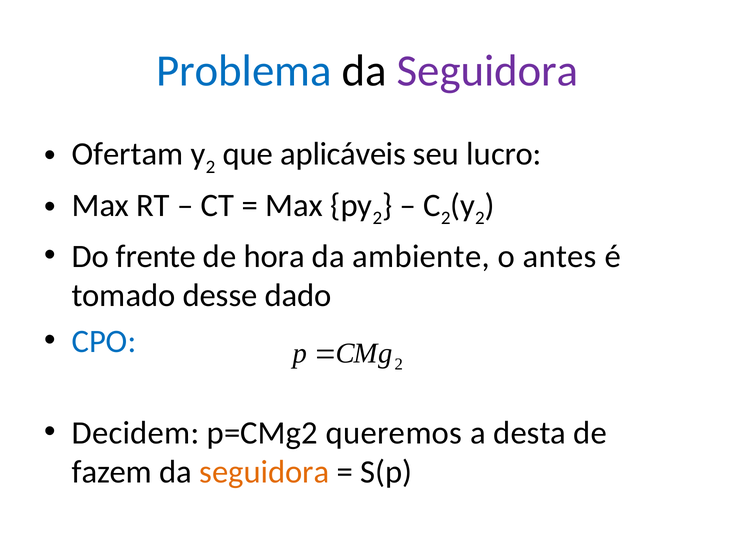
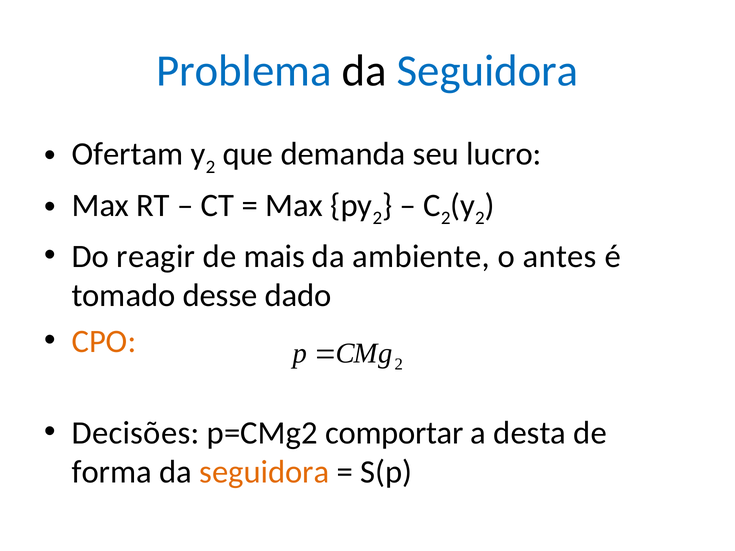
Seguidora at (488, 71) colour: purple -> blue
aplicáveis: aplicáveis -> demanda
frente: frente -> reagir
hora: hora -> mais
CPO colour: blue -> orange
Decidem: Decidem -> Decisões
queremos: queremos -> comportar
fazem: fazem -> forma
